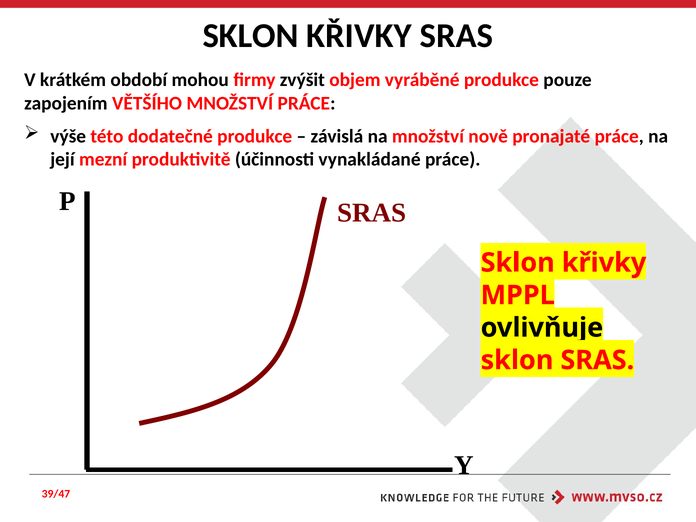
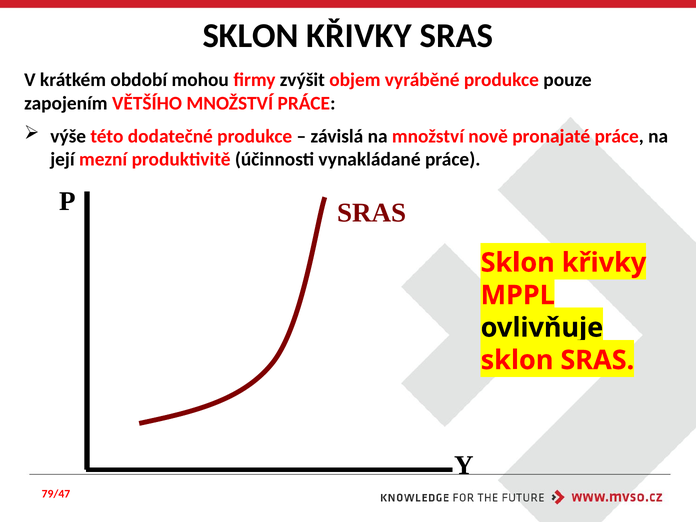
39/47: 39/47 -> 79/47
